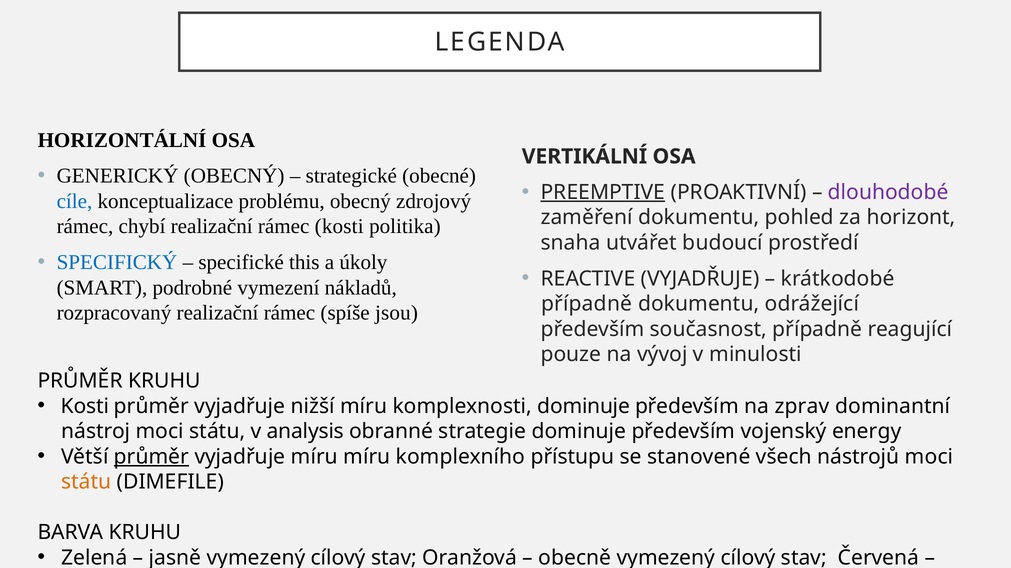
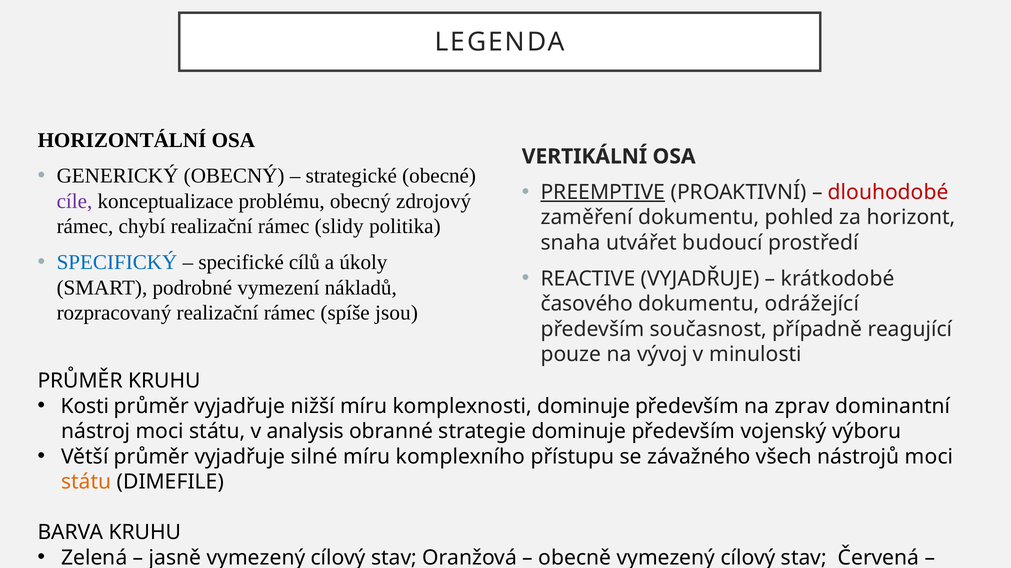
dlouhodobé colour: purple -> red
cíle colour: blue -> purple
rámec kosti: kosti -> slidy
this: this -> cílů
případně at (587, 304): případně -> časového
energy: energy -> výboru
průměr at (151, 457) underline: present -> none
vyjadřuje míru: míru -> silné
stanovené: stanovené -> závažného
